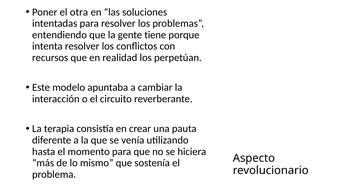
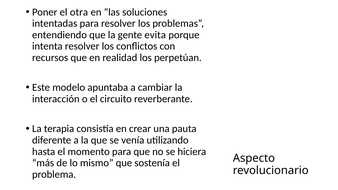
tiene: tiene -> evita
